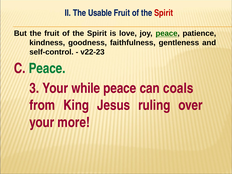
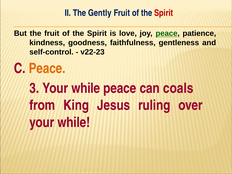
Usable: Usable -> Gently
Peace at (47, 68) colour: green -> orange
more at (74, 122): more -> while
